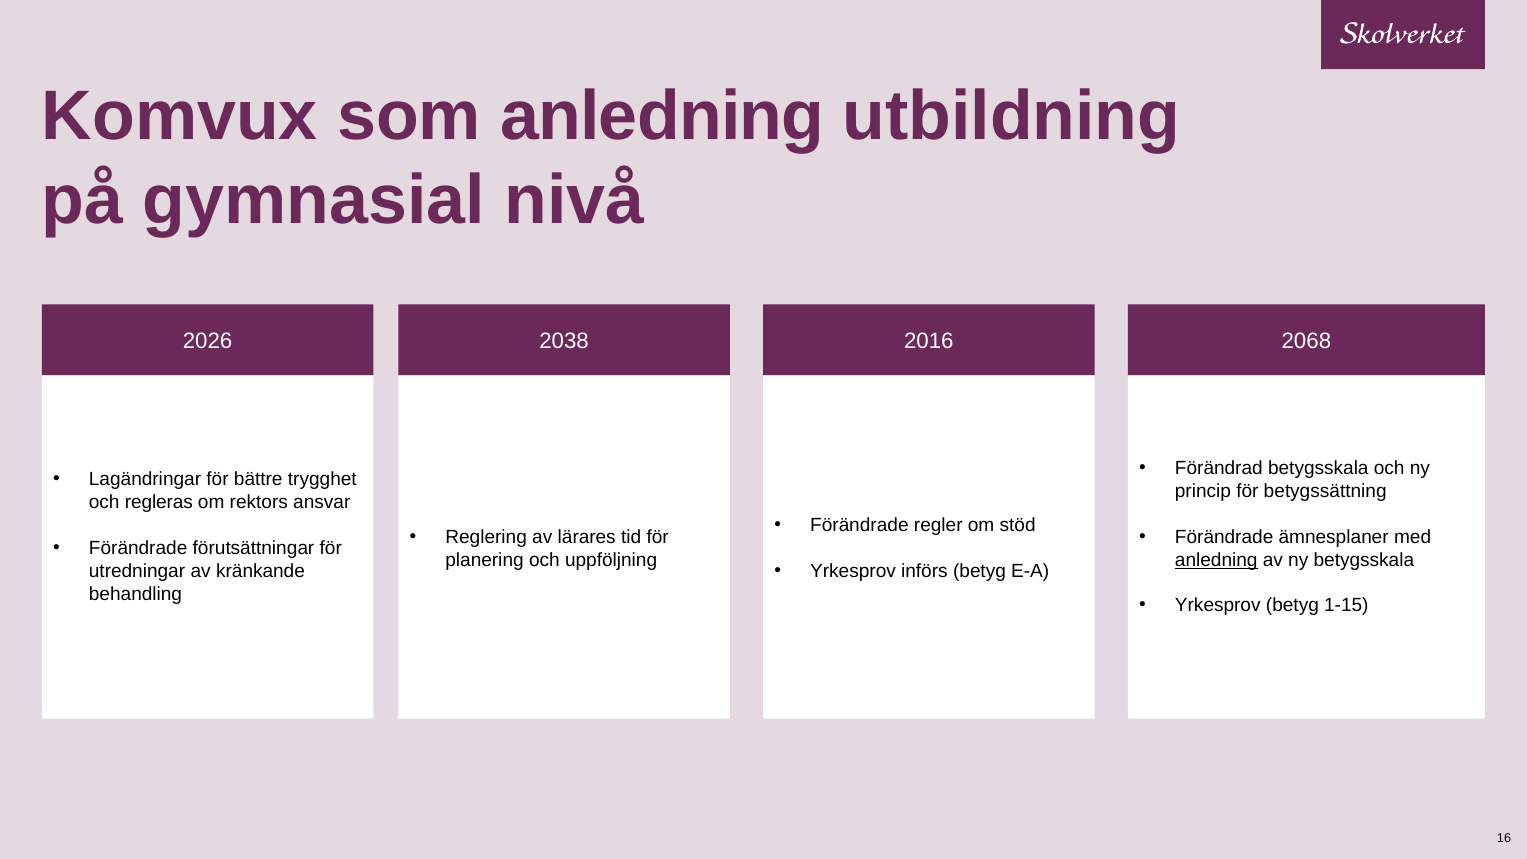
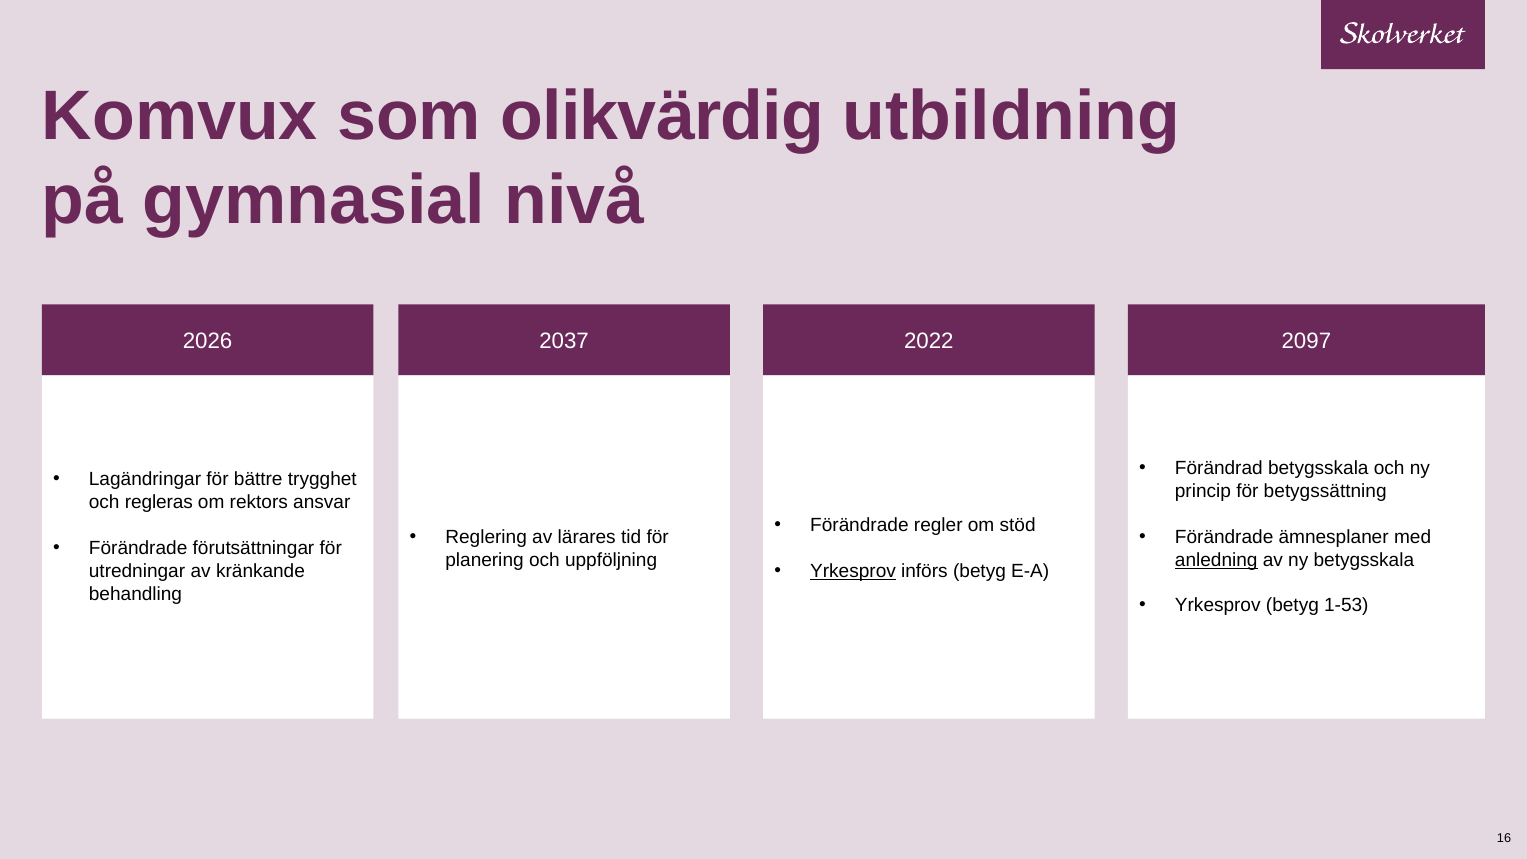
som anledning: anledning -> olikvärdig
2038: 2038 -> 2037
2016: 2016 -> 2022
2068: 2068 -> 2097
Yrkesprov at (853, 571) underline: none -> present
1-15: 1-15 -> 1-53
